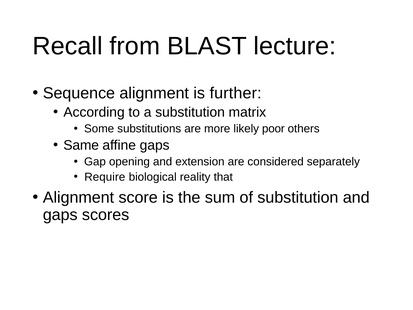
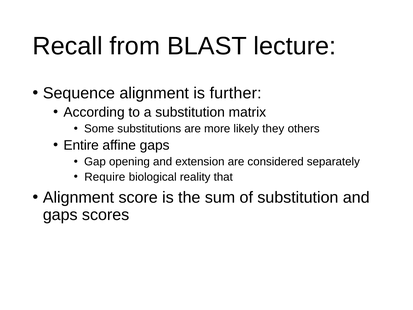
poor: poor -> they
Same: Same -> Entire
